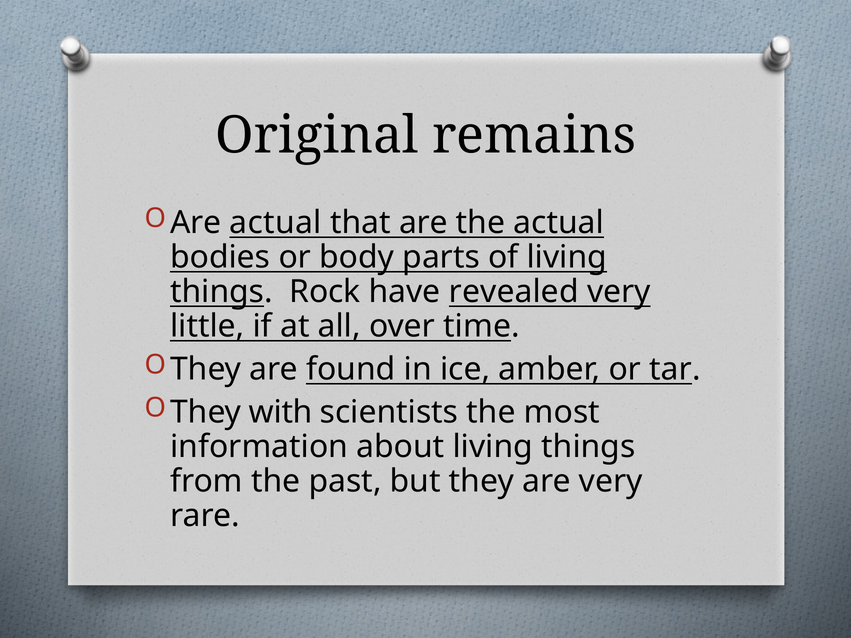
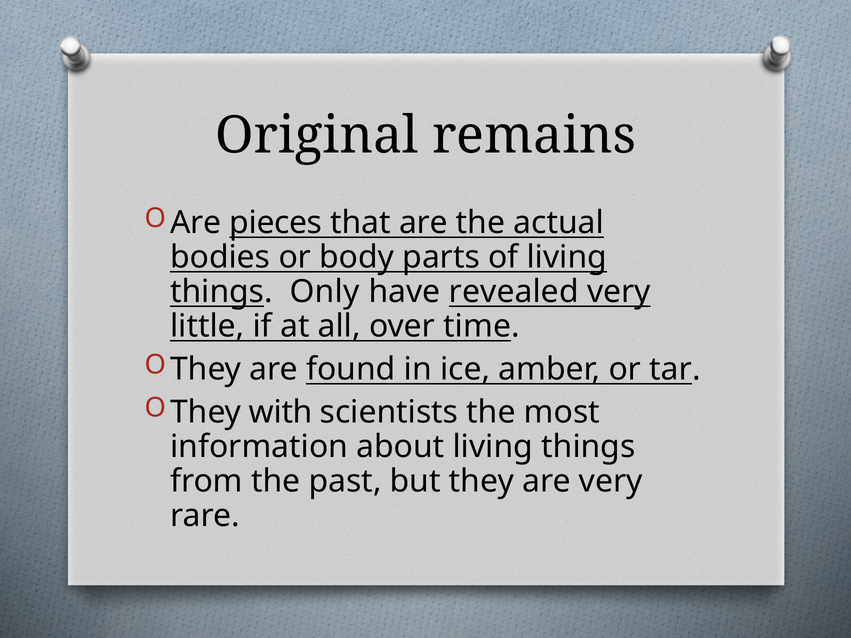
Are actual: actual -> pieces
Rock: Rock -> Only
